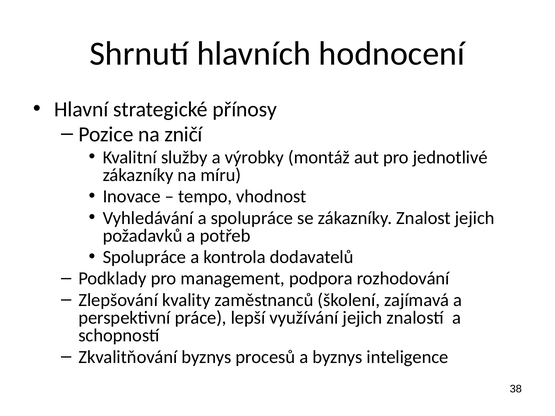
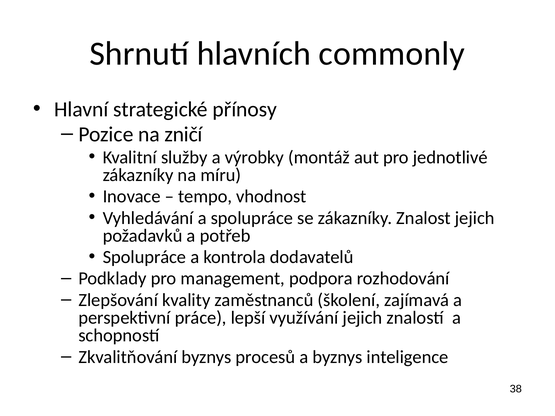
hodnocení: hodnocení -> commonly
